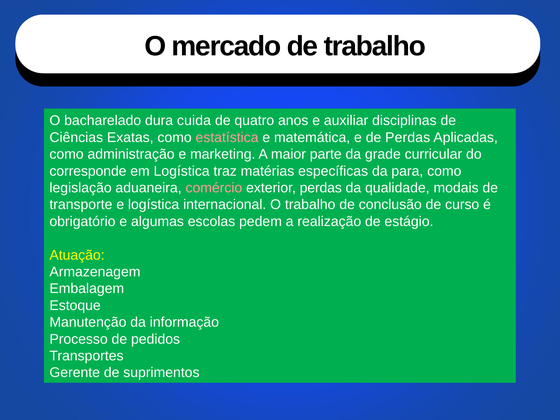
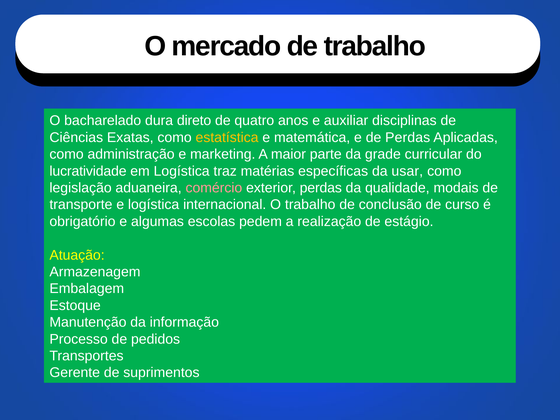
cuida: cuida -> direto
estatística colour: pink -> yellow
corresponde: corresponde -> lucratividade
para: para -> usar
